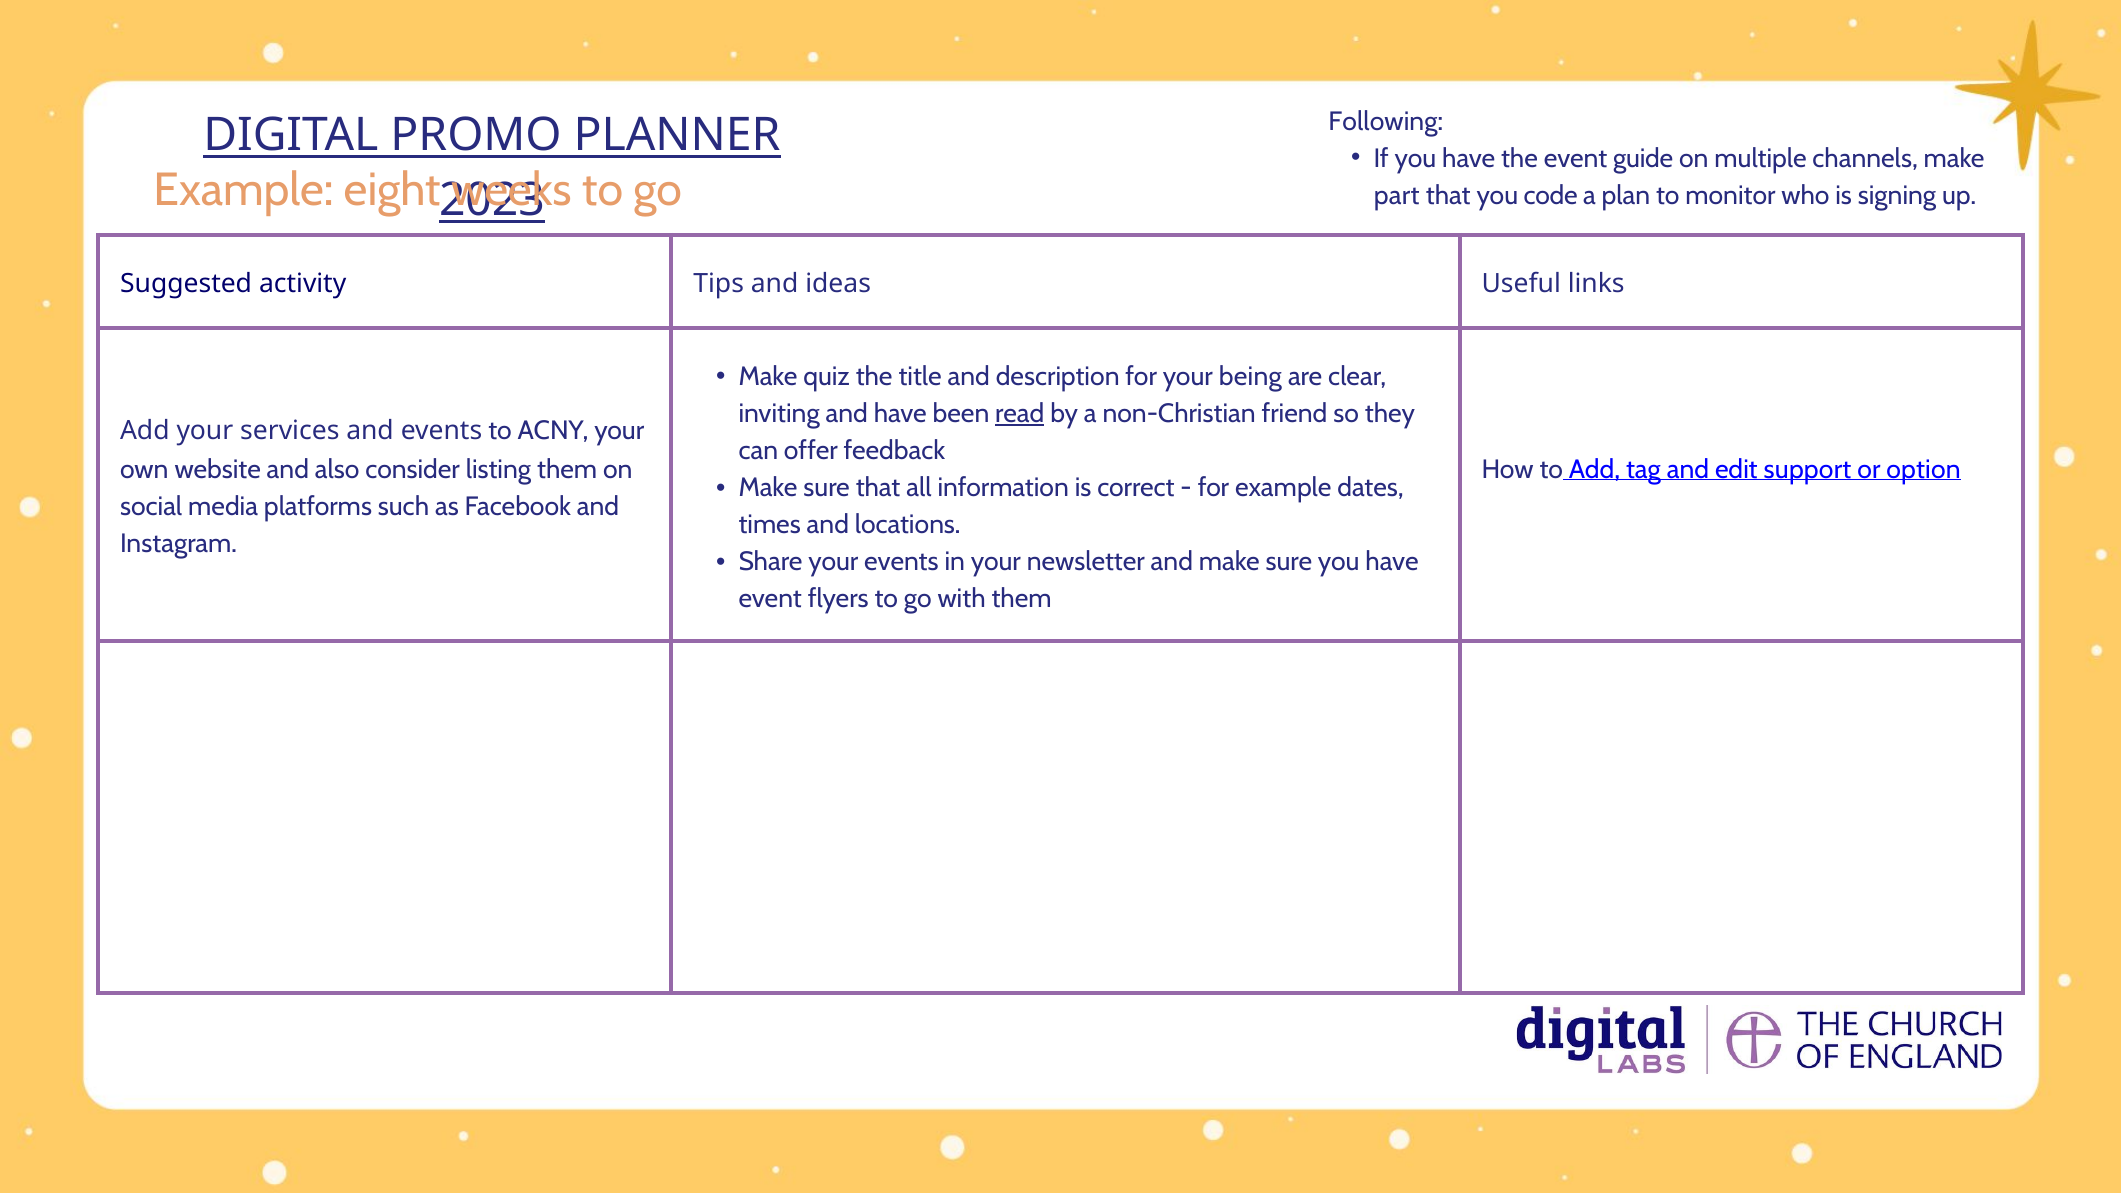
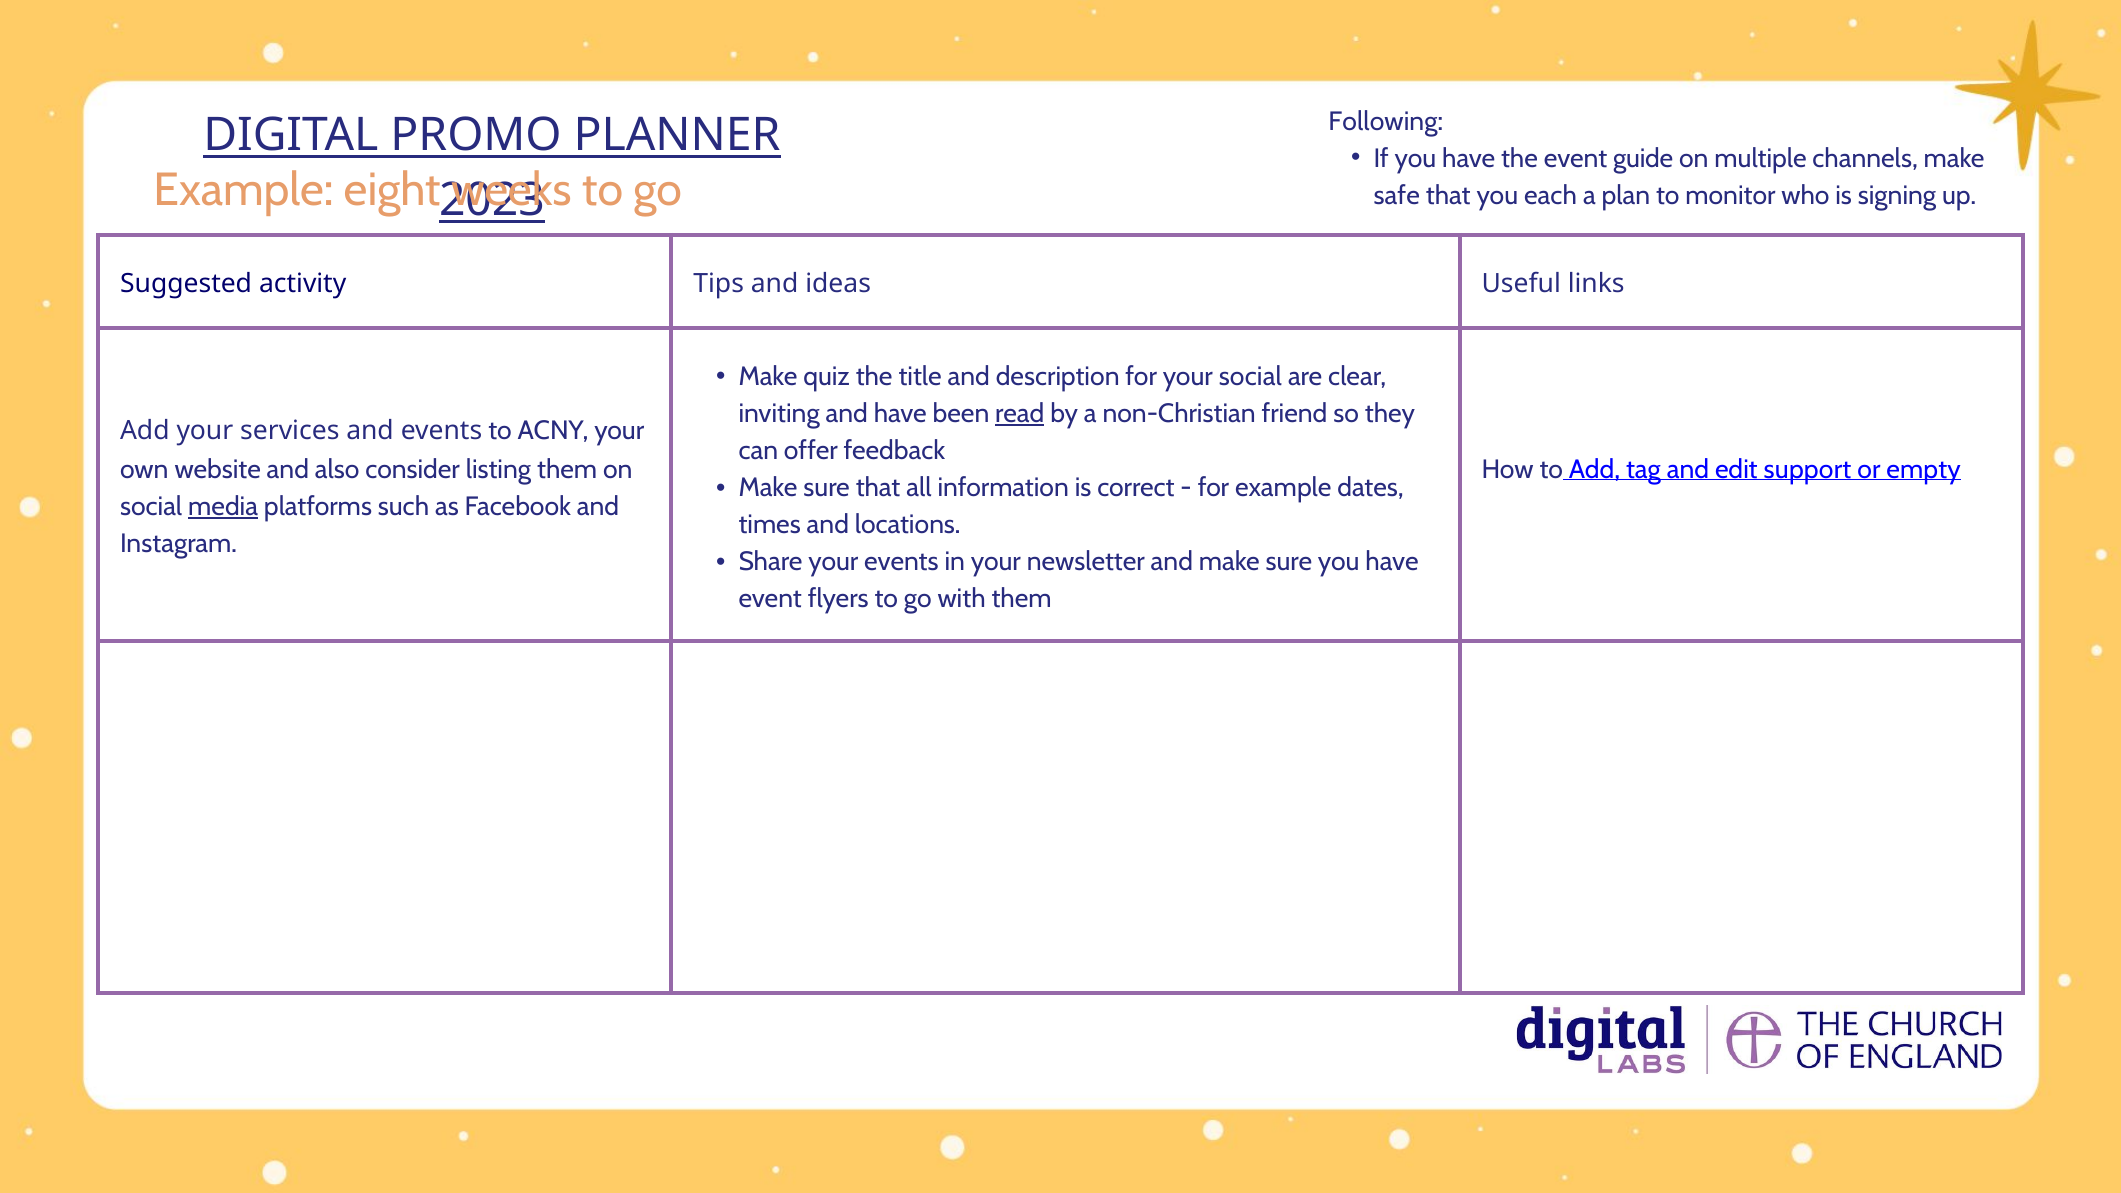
part: part -> safe
code: code -> each
your being: being -> social
option: option -> empty
media underline: none -> present
